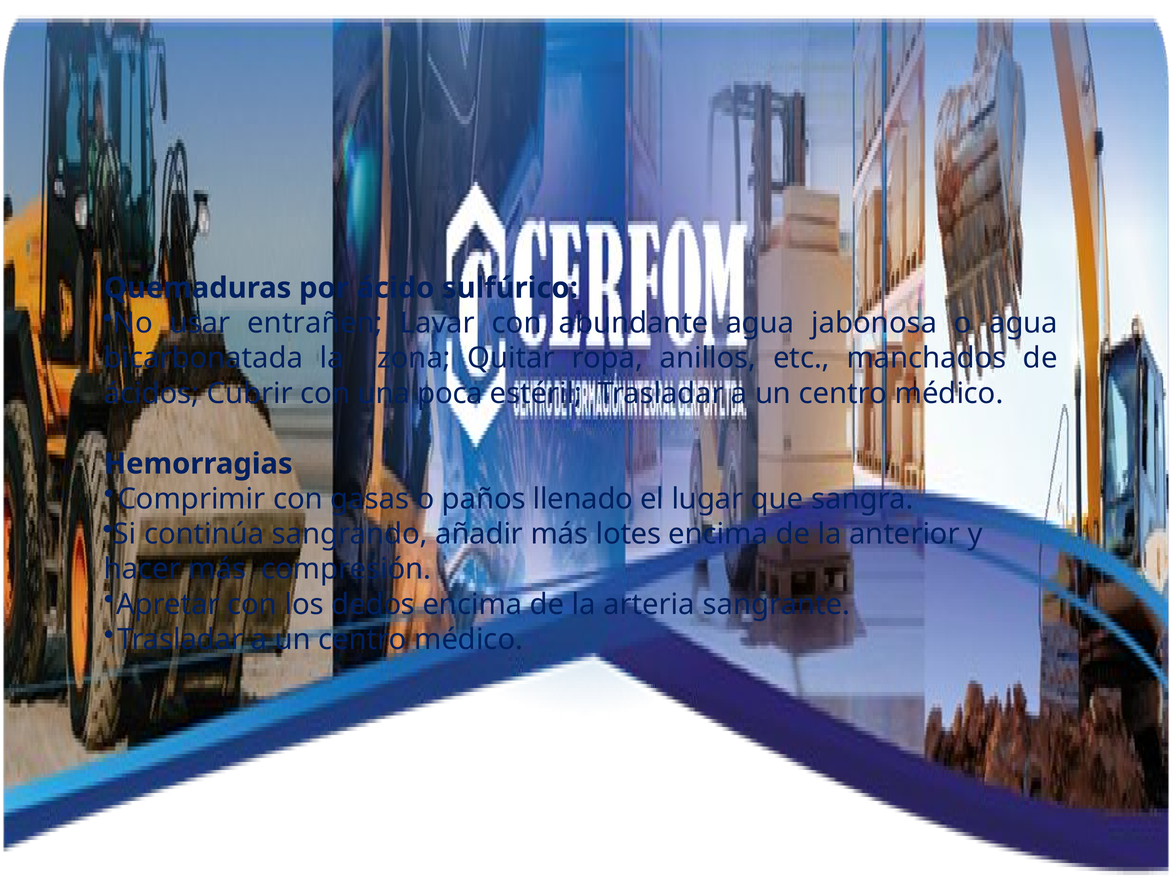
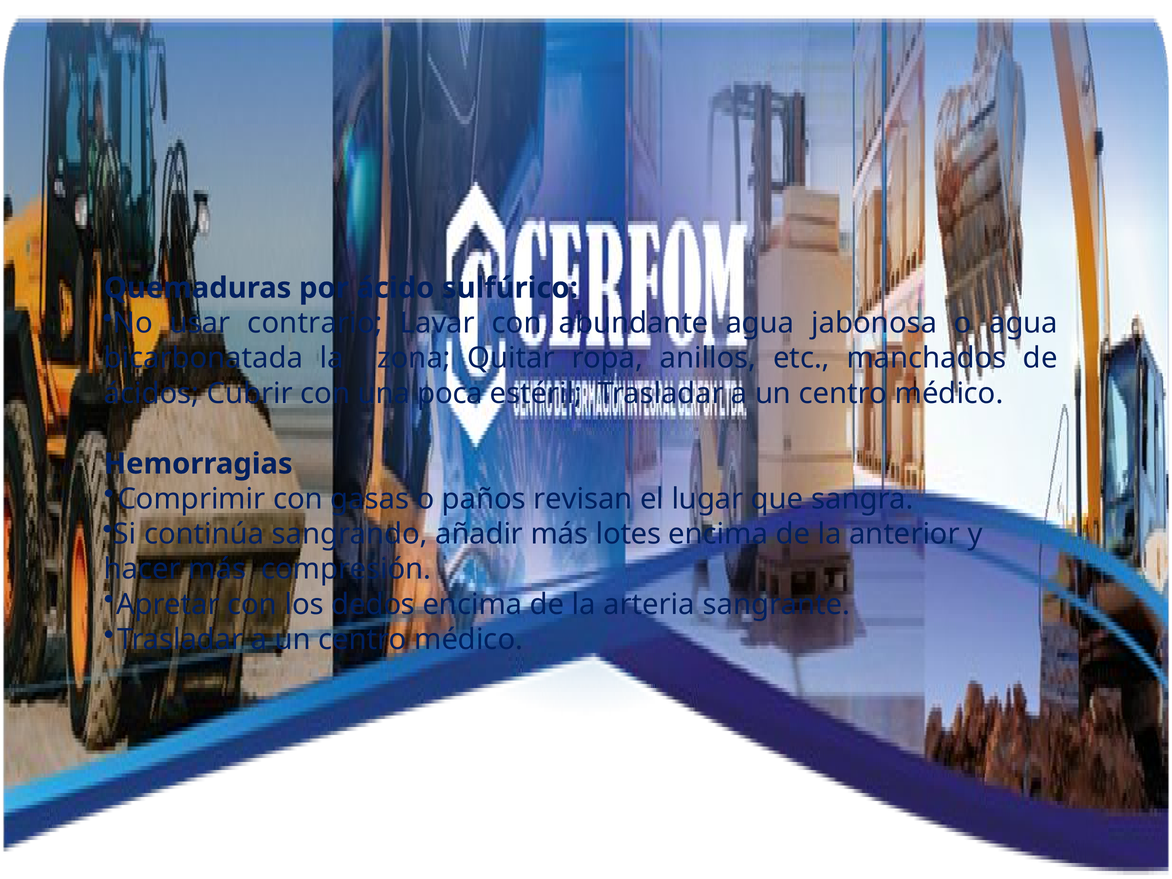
entrañen: entrañen -> contrario
llenado: llenado -> revisan
